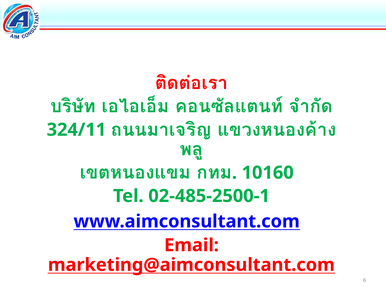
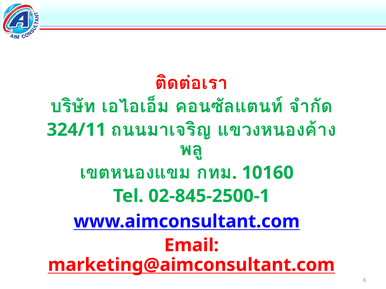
02-485-2500-1: 02-485-2500-1 -> 02-845-2500-1
